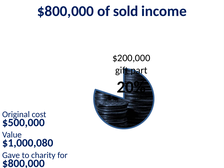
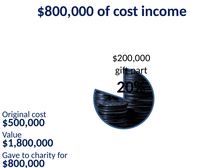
of sold: sold -> cost
$1,000,080: $1,000,080 -> $1,800,000
